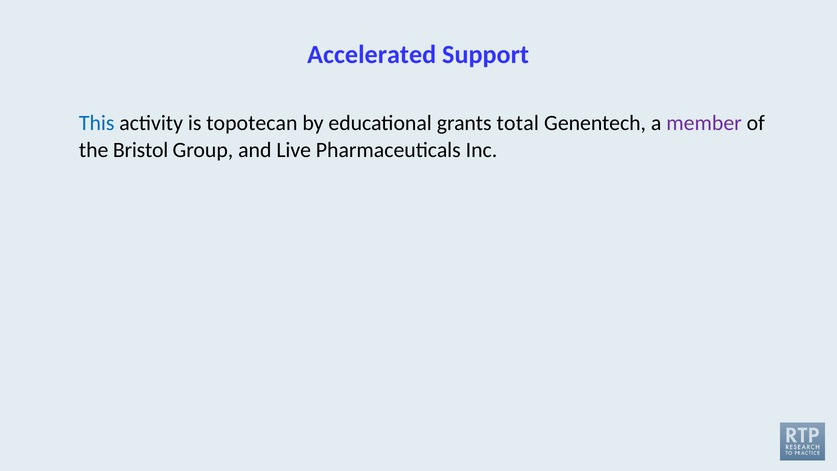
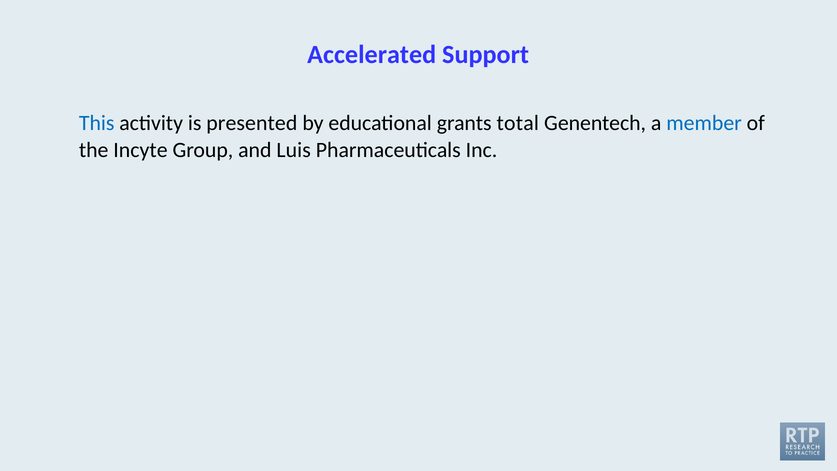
topotecan: topotecan -> presented
member colour: purple -> blue
Bristol: Bristol -> Incyte
Live: Live -> Luis
